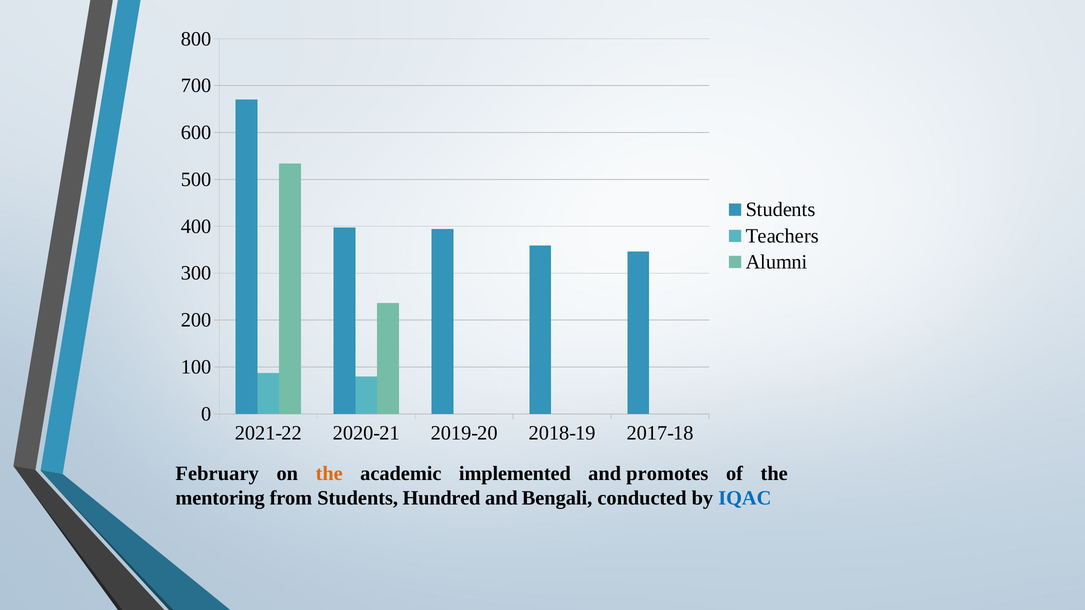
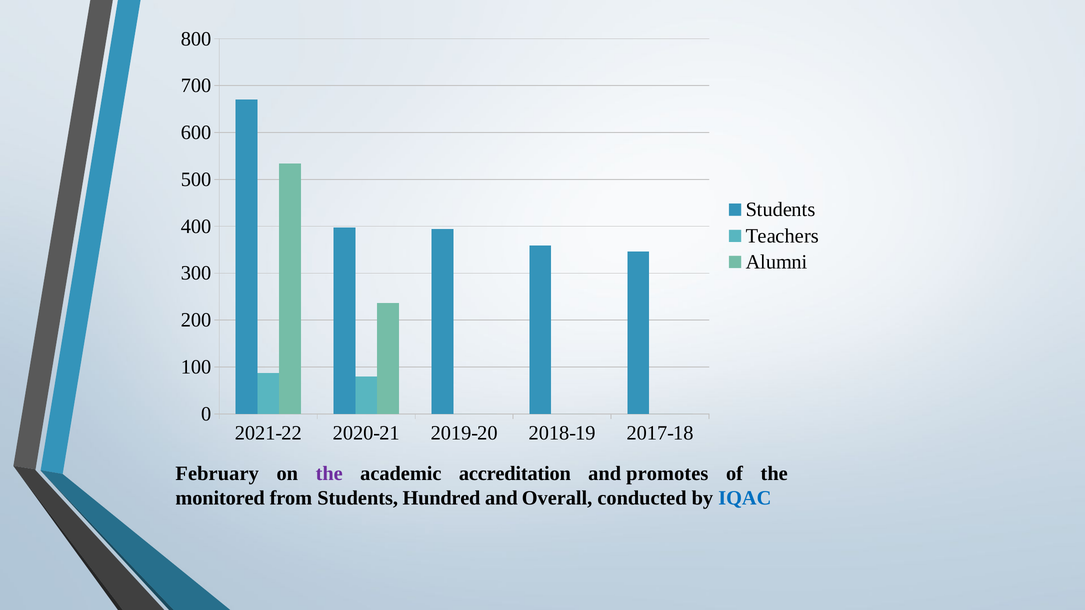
the at (329, 474) colour: orange -> purple
implemented: implemented -> accreditation
mentoring: mentoring -> monitored
Bengali: Bengali -> Overall
